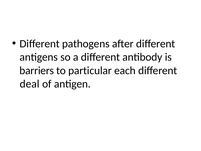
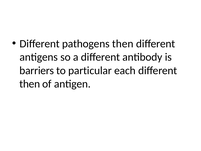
pathogens after: after -> then
deal at (30, 84): deal -> then
